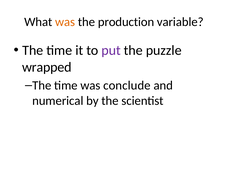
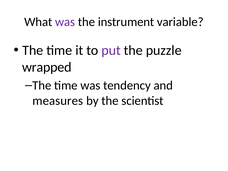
was at (65, 22) colour: orange -> purple
production: production -> instrument
conclude: conclude -> tendency
numerical: numerical -> measures
